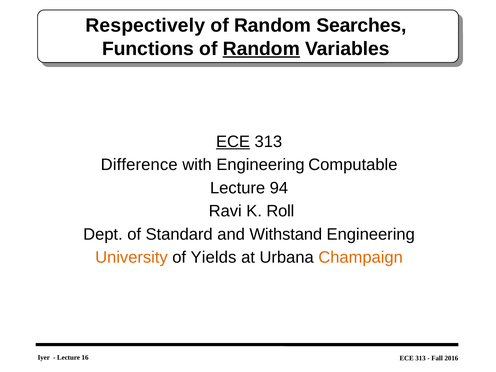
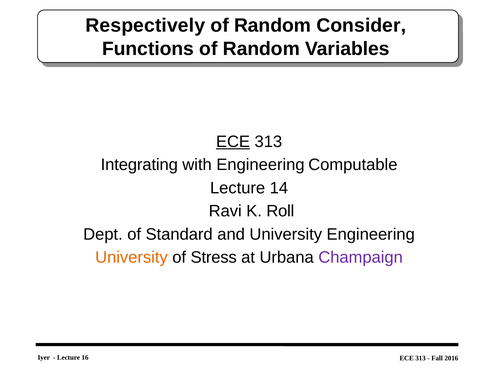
Searches: Searches -> Consider
Random at (261, 49) underline: present -> none
Difference: Difference -> Integrating
94: 94 -> 14
and Withstand: Withstand -> University
Yields: Yields -> Stress
Champaign colour: orange -> purple
